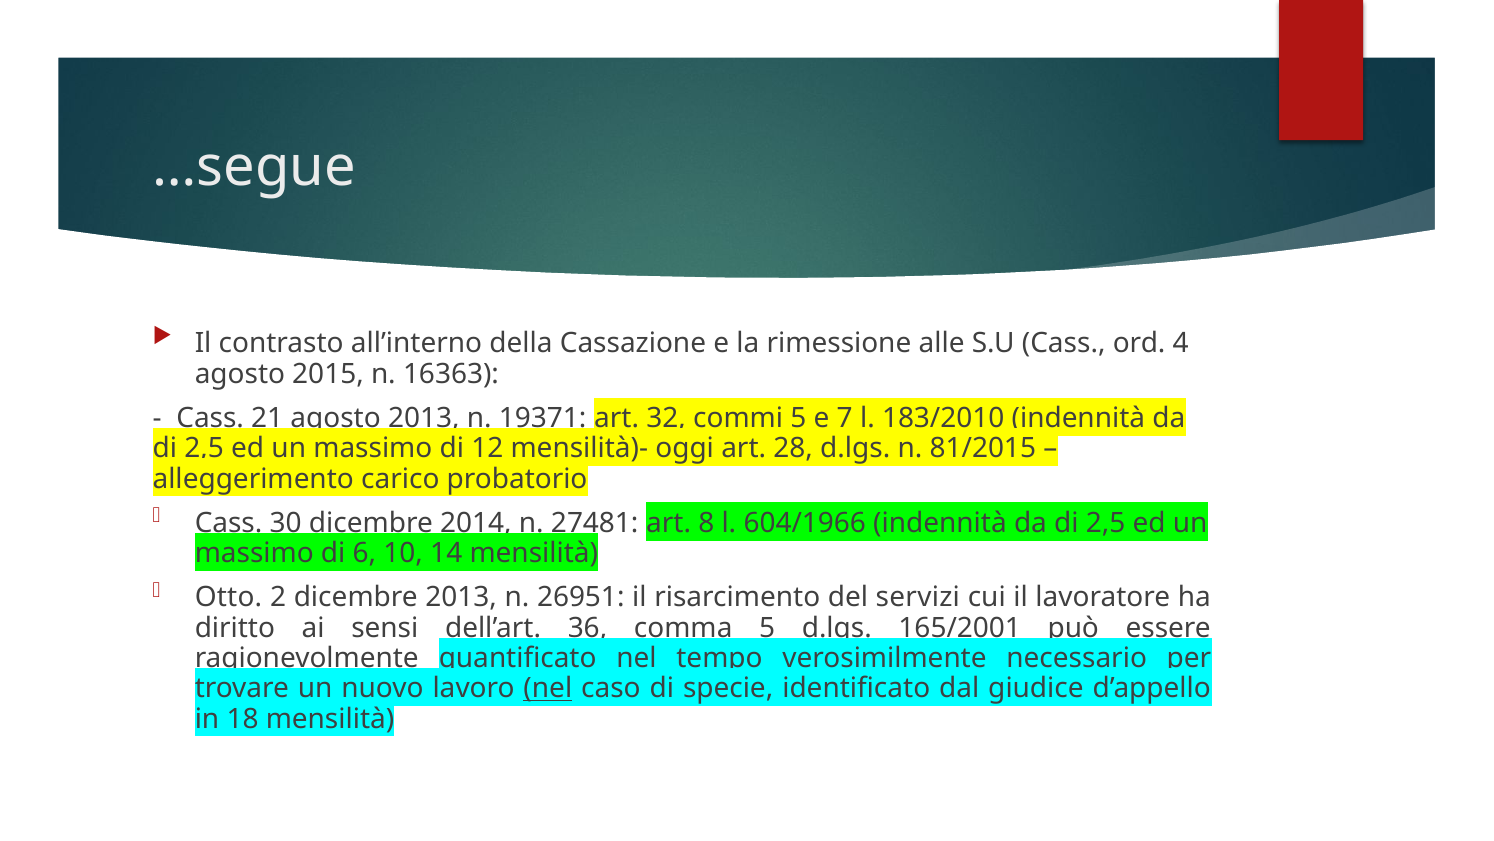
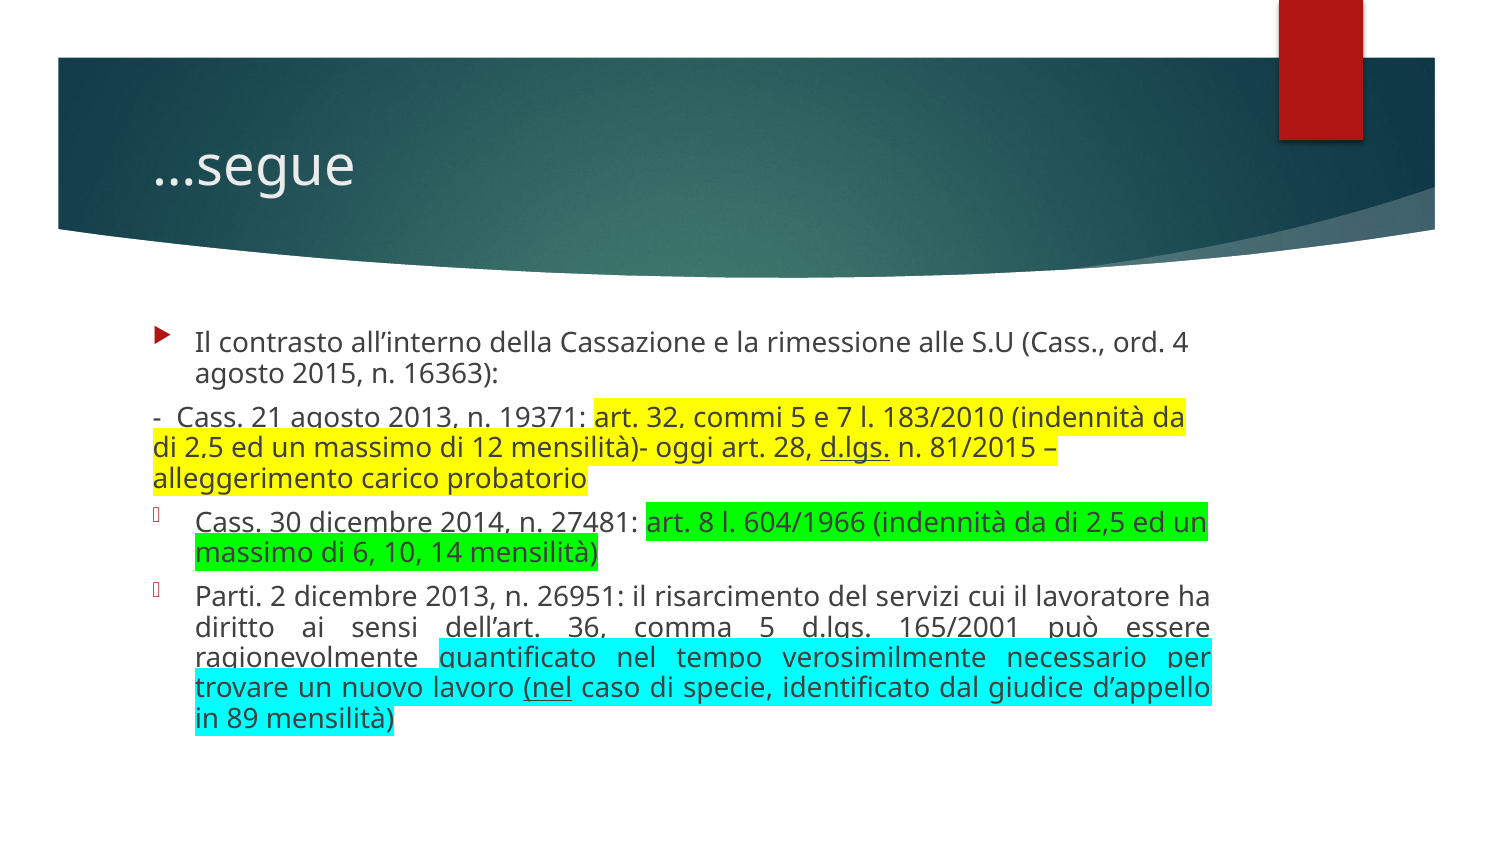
d.lgs at (855, 448) underline: none -> present
Otto: Otto -> Parti
18: 18 -> 89
